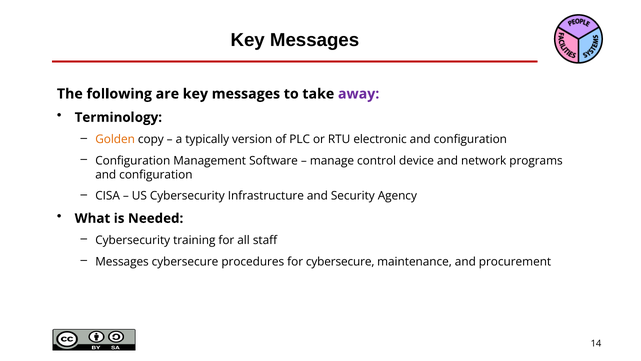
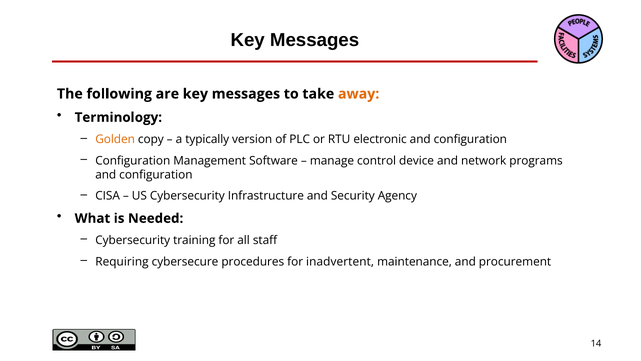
away colour: purple -> orange
Messages at (122, 261): Messages -> Requiring
for cybersecure: cybersecure -> inadvertent
